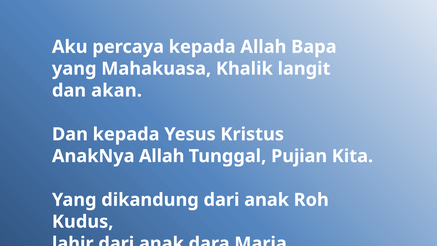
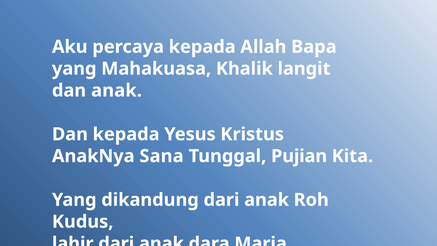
dan akan: akan -> anak
AnakNya Allah: Allah -> Sana
